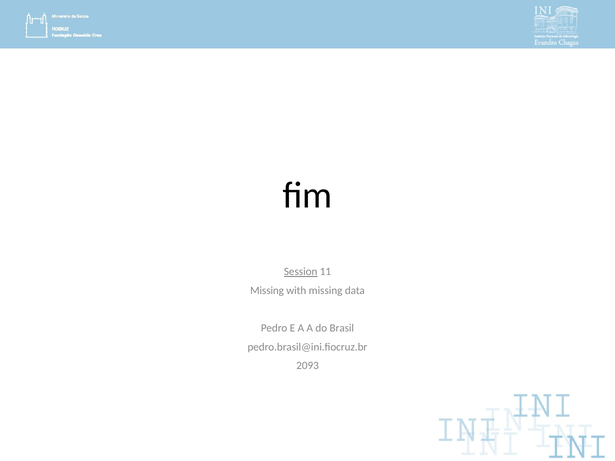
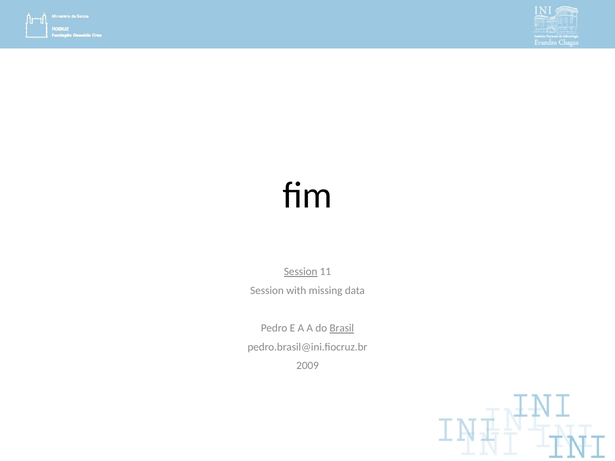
Missing at (267, 291): Missing -> Session
Brasil underline: none -> present
2093: 2093 -> 2009
